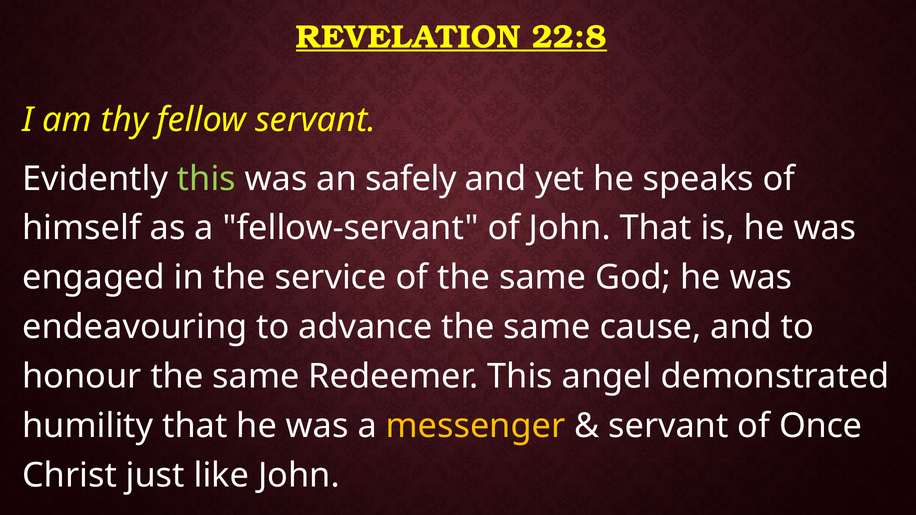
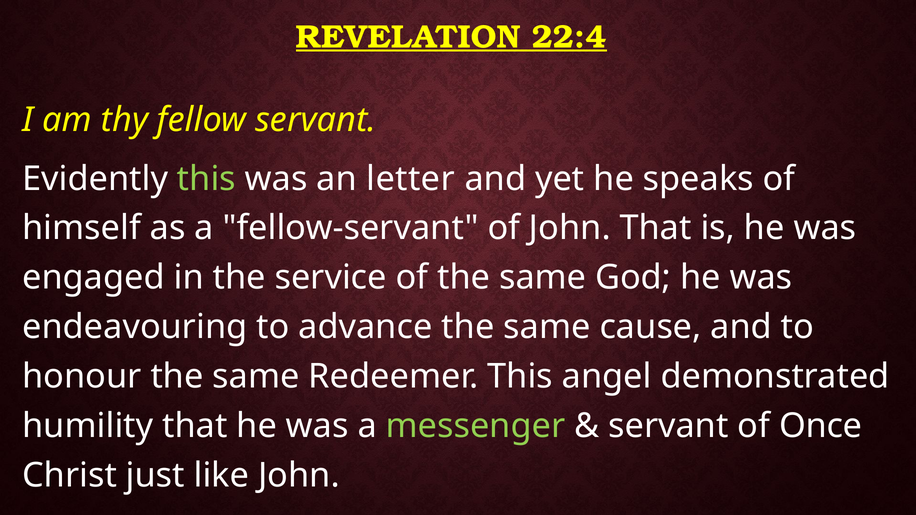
22:8: 22:8 -> 22:4
safely: safely -> letter
messenger colour: yellow -> light green
